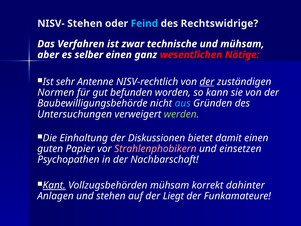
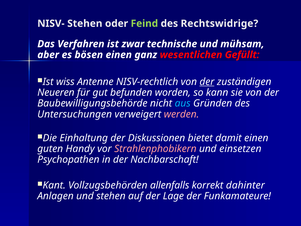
Feind colour: light blue -> light green
selber: selber -> bösen
Nötige: Nötige -> Gefüllt
sehr: sehr -> wiss
Normen: Normen -> Neueren
werden colour: light green -> pink
Papier: Papier -> Handy
Kant underline: present -> none
Vollzugsbehörden mühsam: mühsam -> allenfalls
Liegt: Liegt -> Lage
